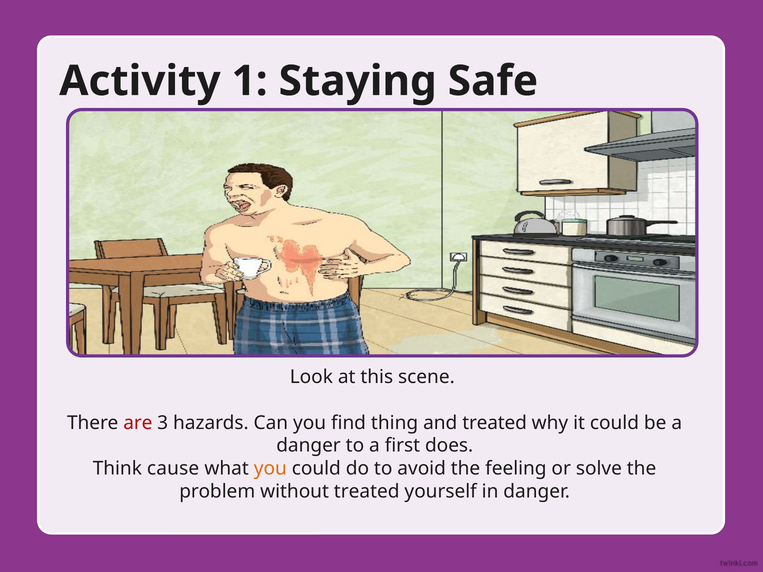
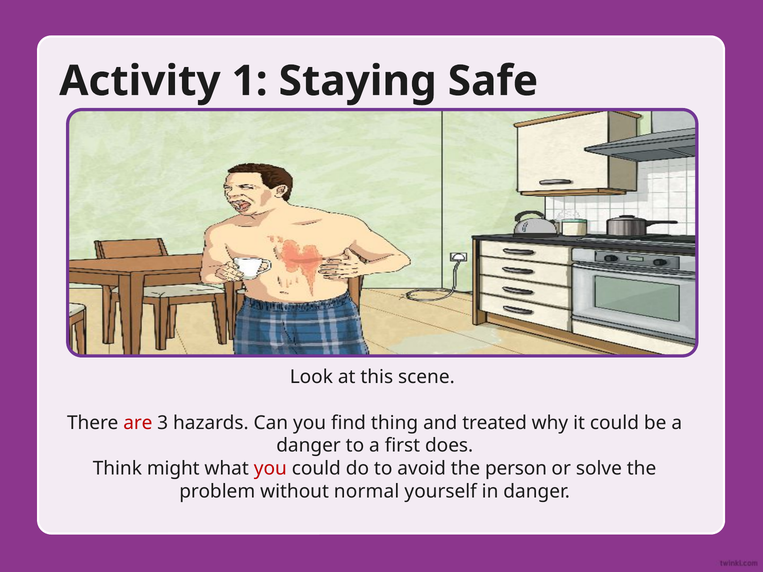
cause: cause -> might
you at (270, 469) colour: orange -> red
feeling: feeling -> person
without treated: treated -> normal
